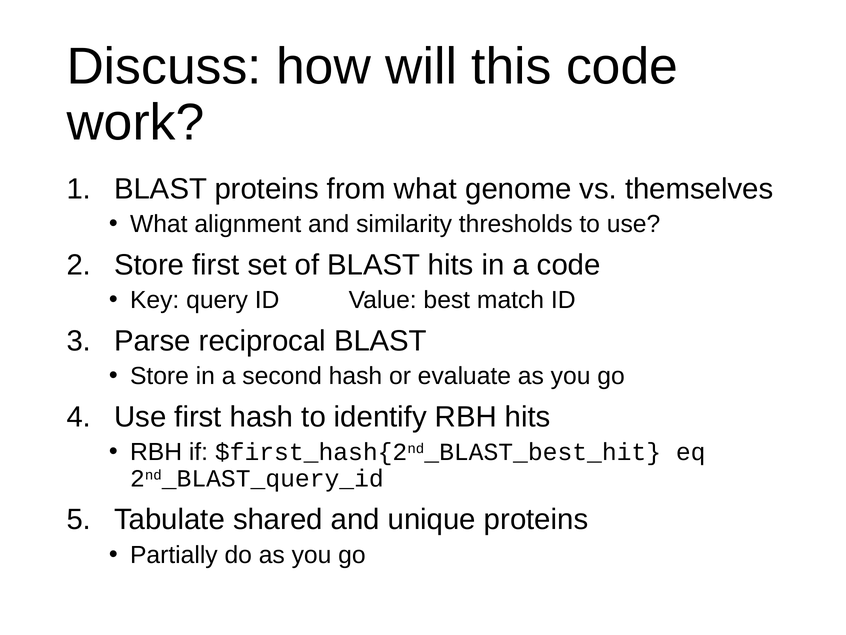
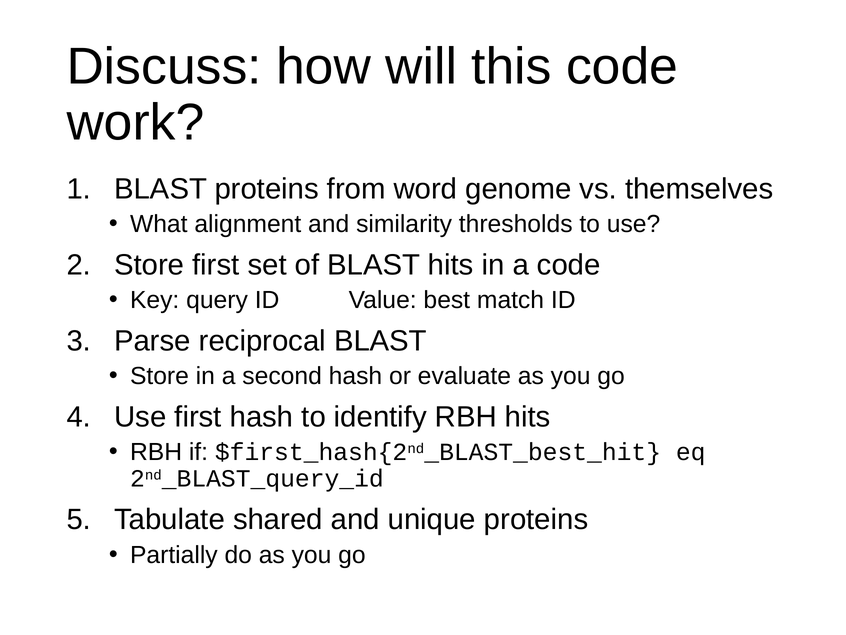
from what: what -> word
